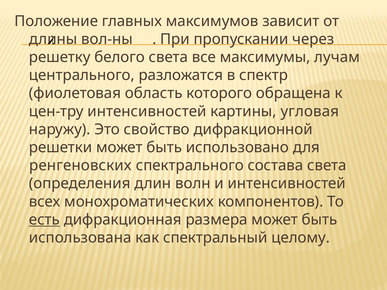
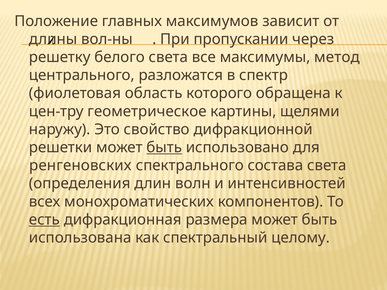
лучам: лучам -> метод
цен-тру интенсивностей: интенсивностей -> геометрическое
угловая: угловая -> щелями
быть at (164, 148) underline: none -> present
